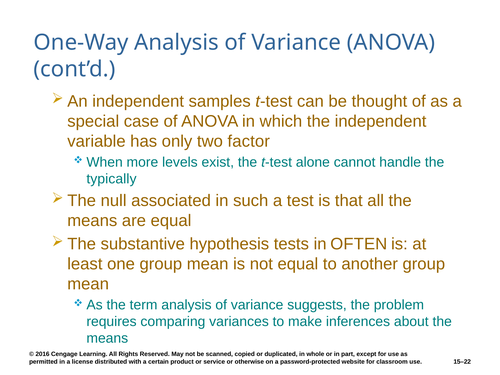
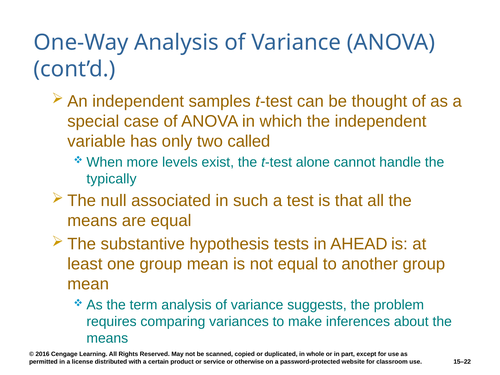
factor: factor -> called
OFTEN: OFTEN -> AHEAD
